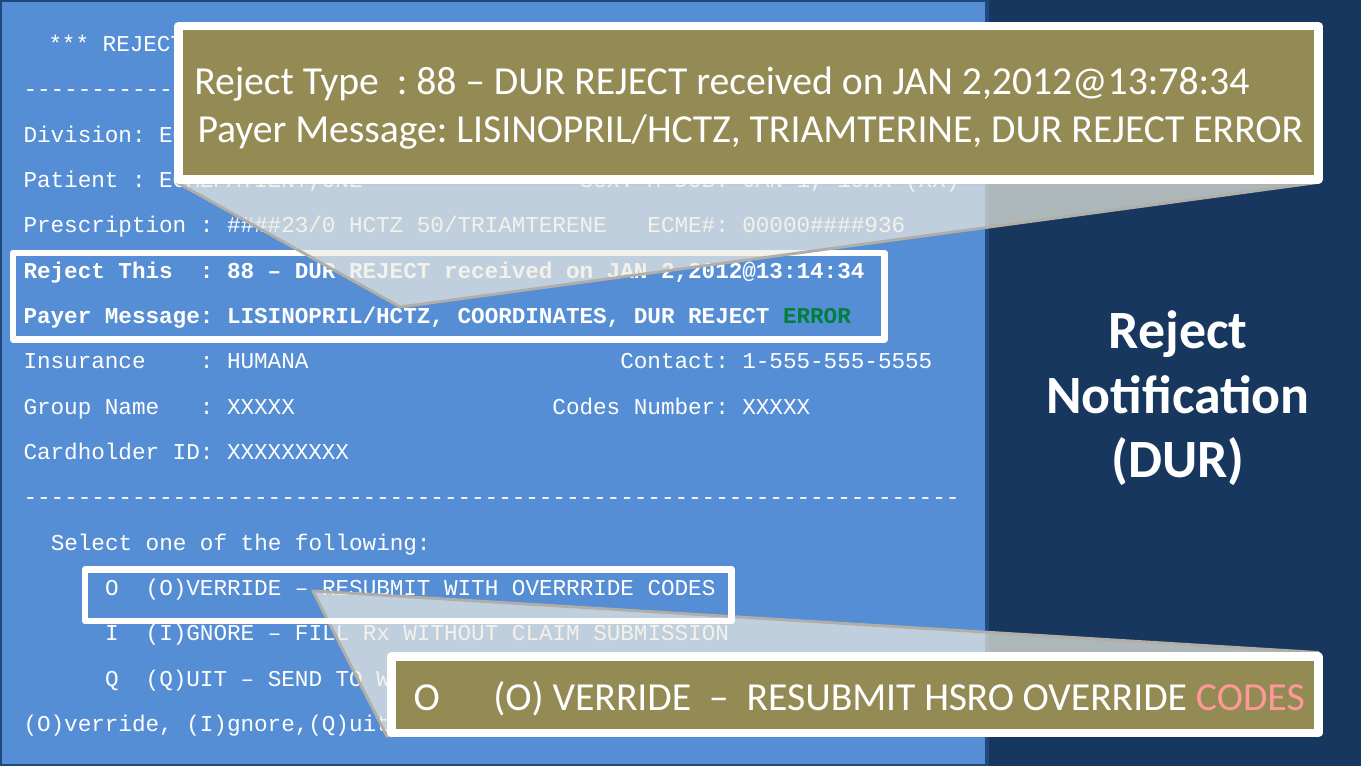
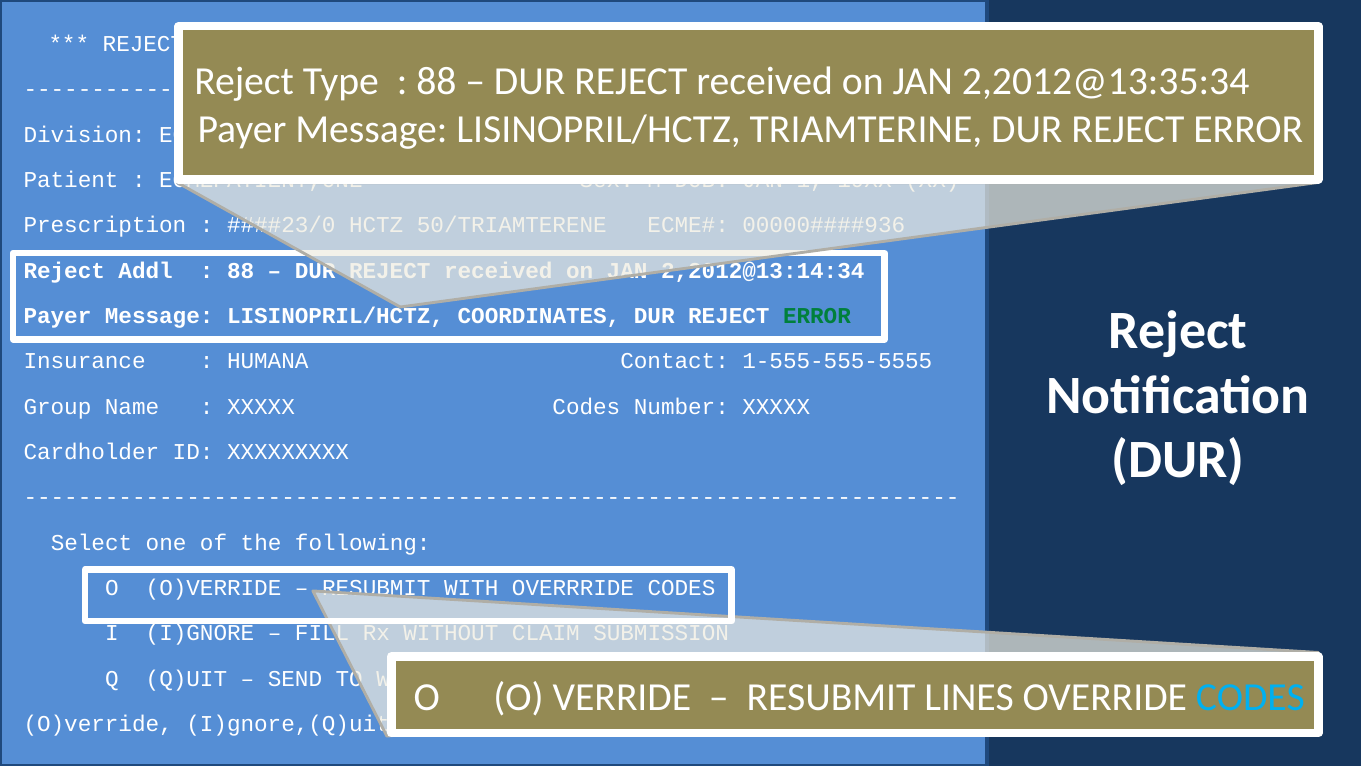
2,2012@13:78:34: 2,2012@13:78:34 -> 2,2012@13:35:34
This: This -> Addl
HSRO: HSRO -> LINES
CODES at (1250, 697) colour: pink -> light blue
